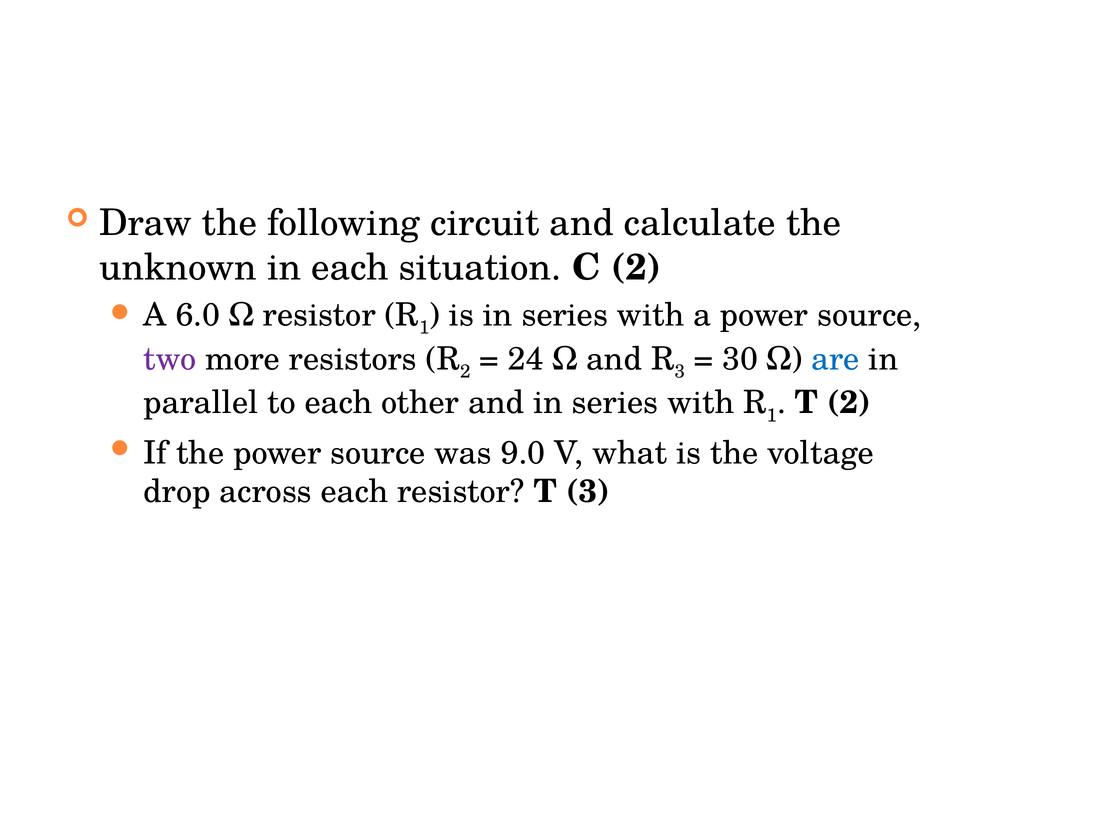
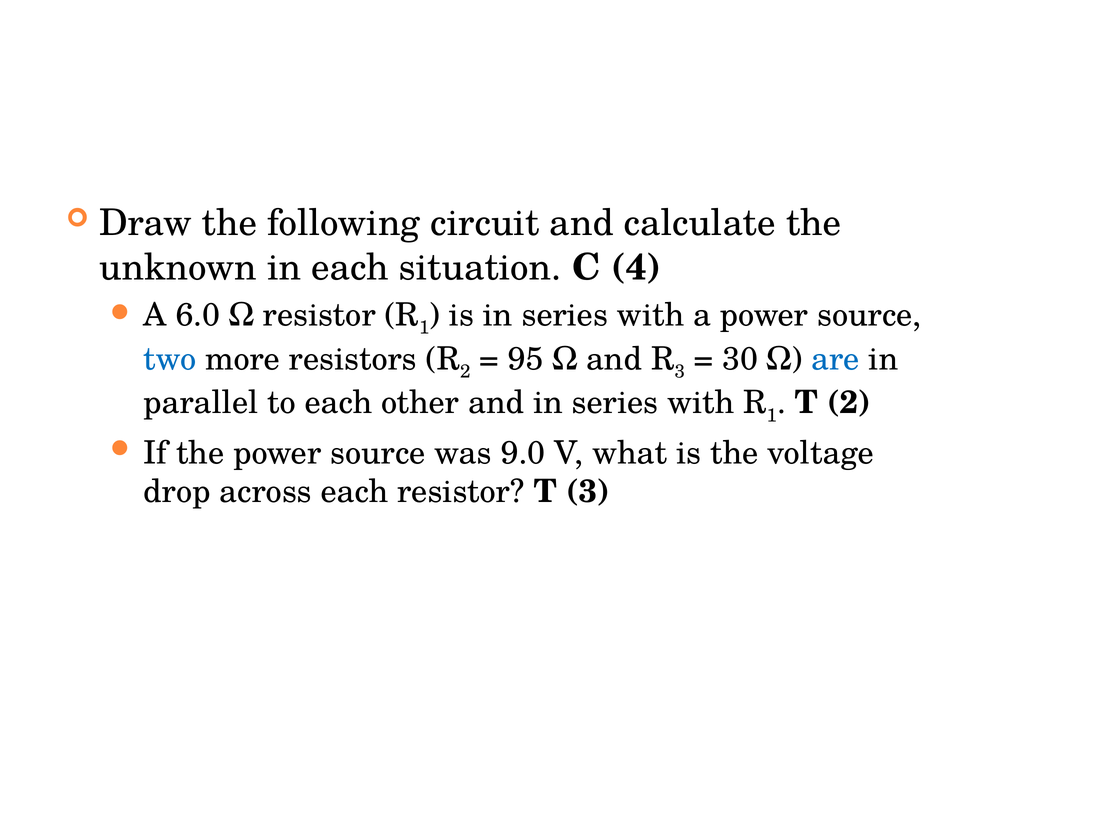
C 2: 2 -> 4
two colour: purple -> blue
24: 24 -> 95
